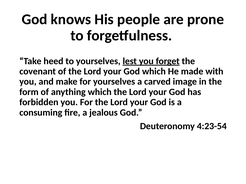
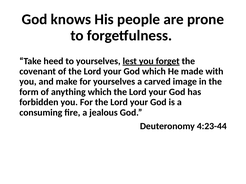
4:23-54: 4:23-54 -> 4:23-44
